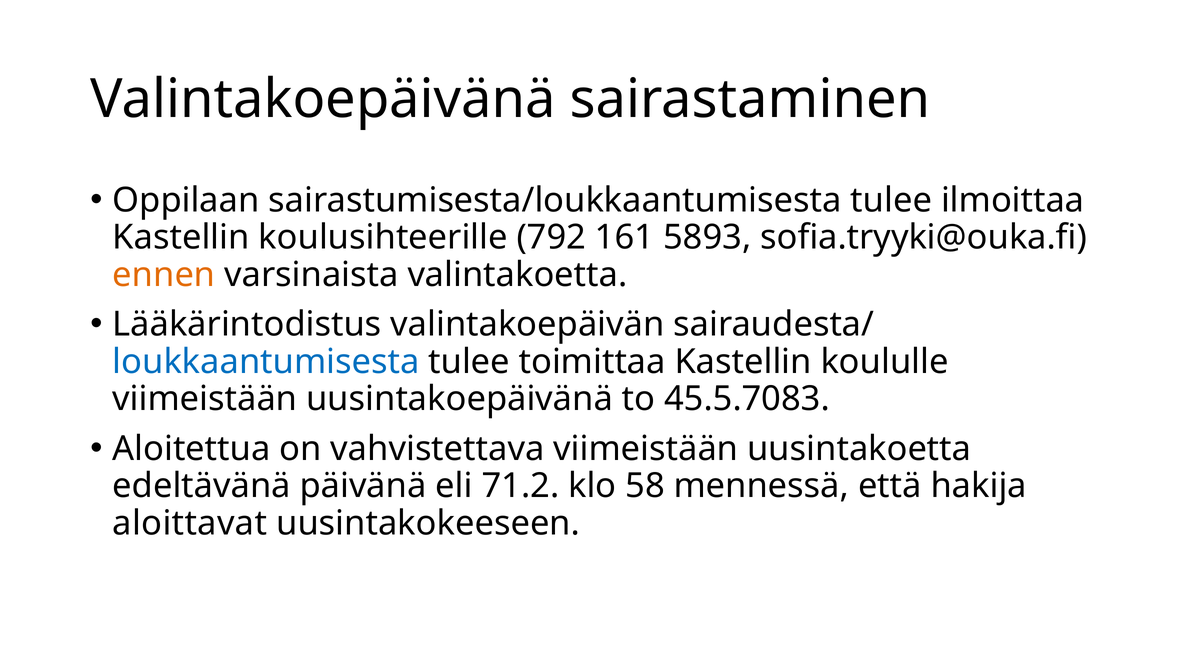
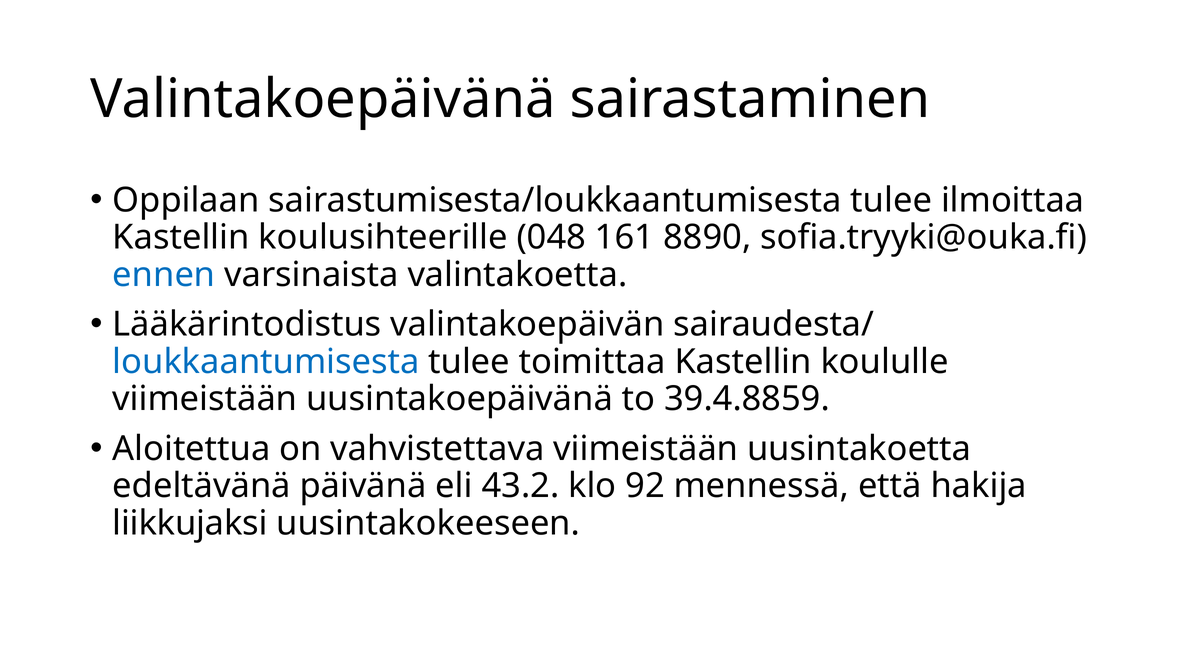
792: 792 -> 048
5893: 5893 -> 8890
ennen colour: orange -> blue
45.5.7083: 45.5.7083 -> 39.4.8859
71.2: 71.2 -> 43.2
58: 58 -> 92
aloittavat: aloittavat -> liikkujaksi
